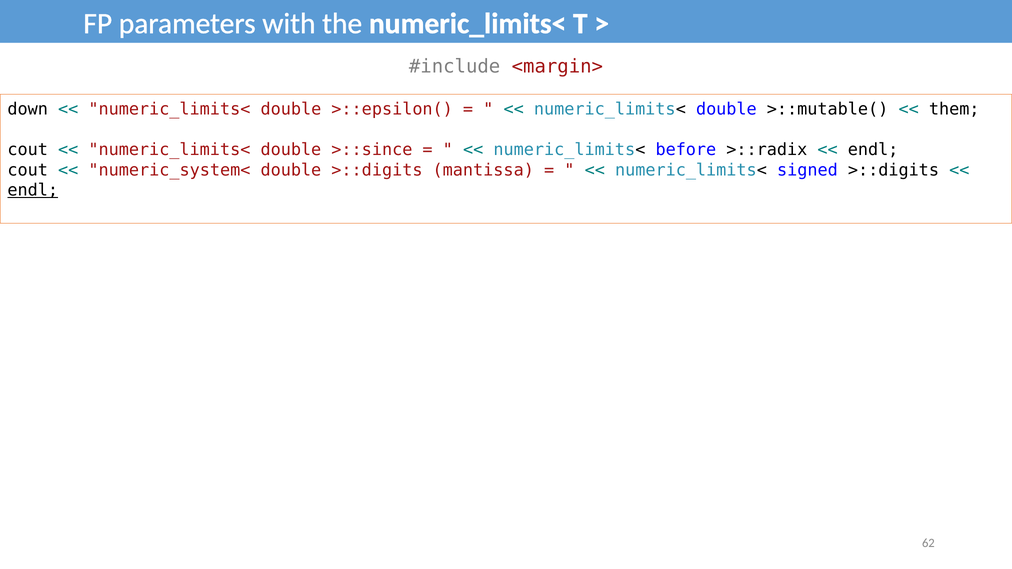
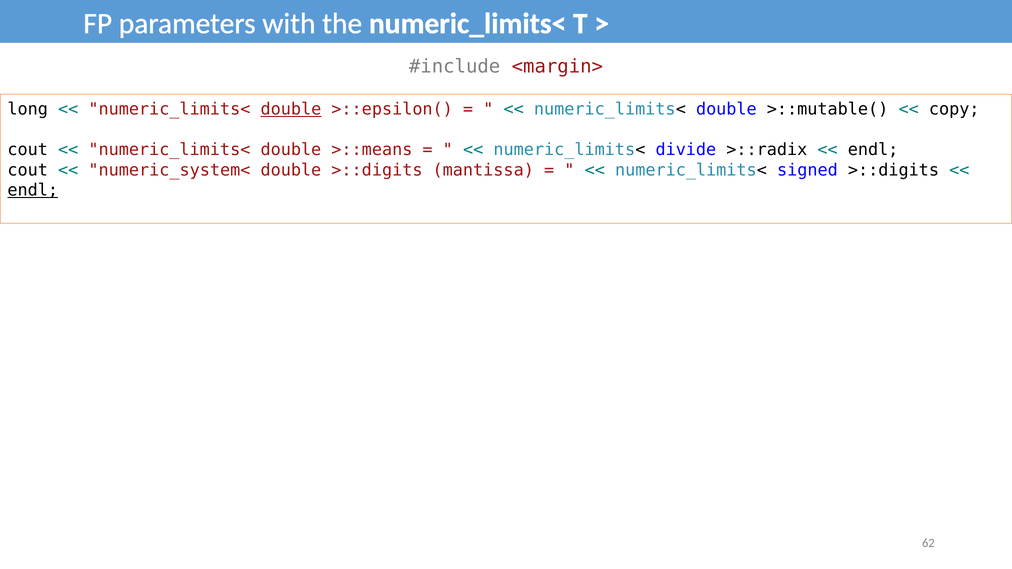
down: down -> long
double at (291, 109) underline: none -> present
them: them -> copy
>::since: >::since -> >::means
before: before -> divide
